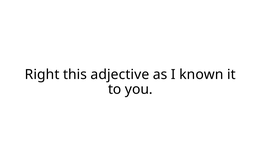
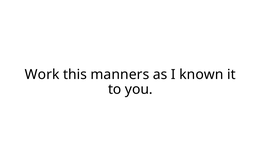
Right: Right -> Work
adjective: adjective -> manners
